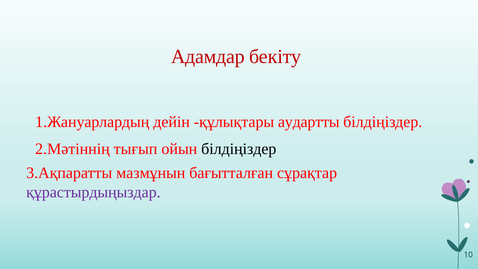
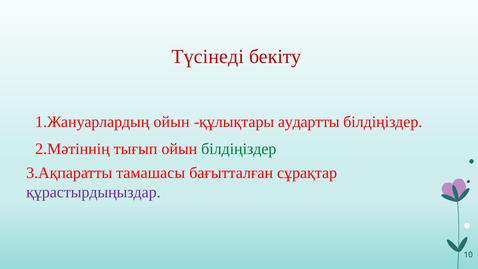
Адамдар: Адамдар -> Түсінеді
1.Жануарлардың дейін: дейін -> ойын
білдіңіздер at (239, 149) colour: black -> green
мазмұнын: мазмұнын -> тамашасы
